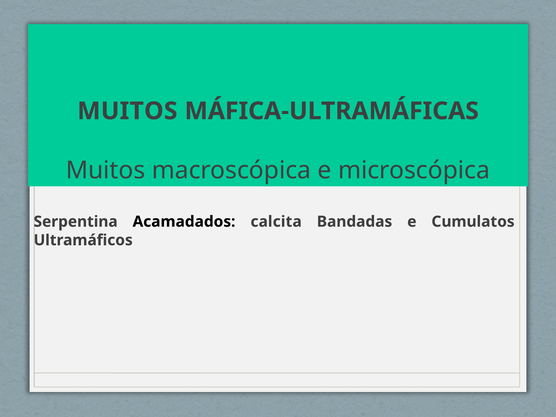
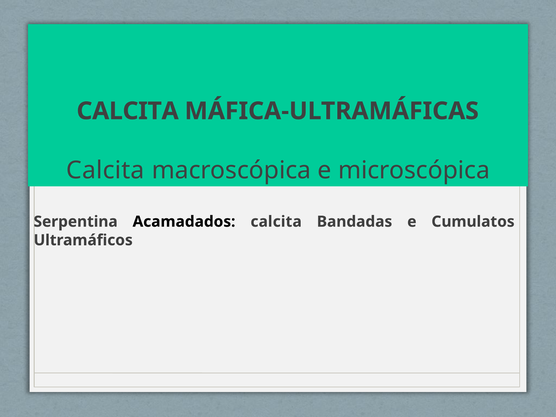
MUITOS at (127, 111): MUITOS -> CALCITA
Muitos at (105, 170): Muitos -> Calcita
